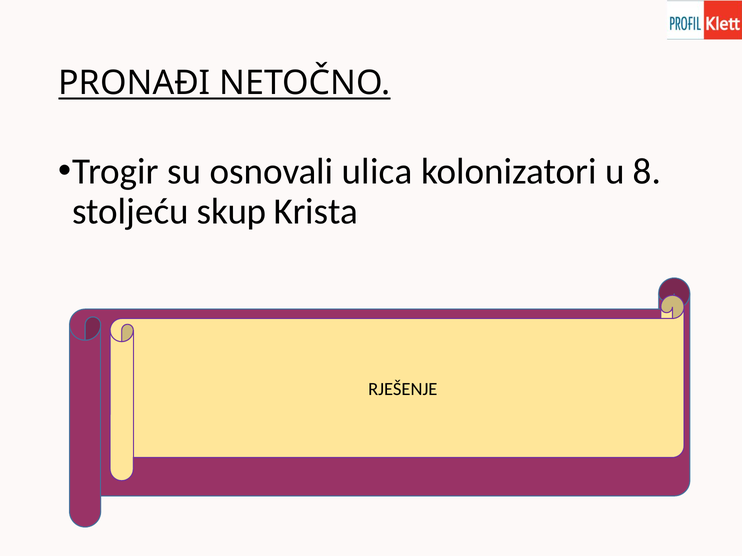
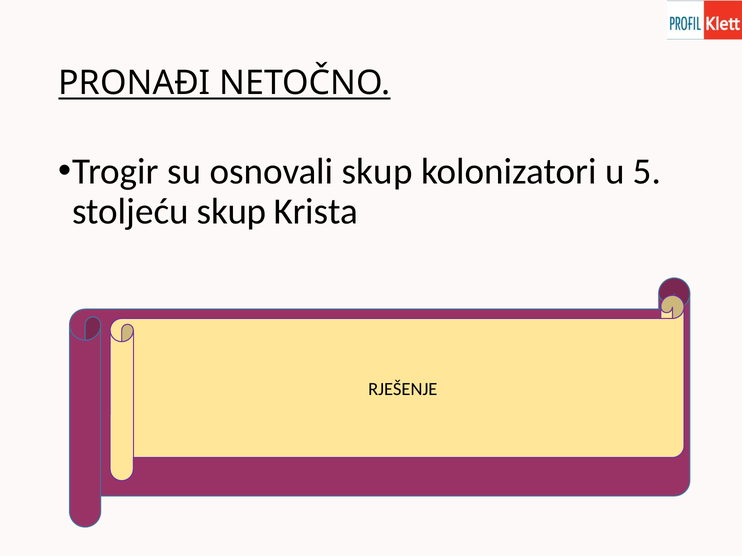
osnovali ulica: ulica -> skup
8: 8 -> 5
